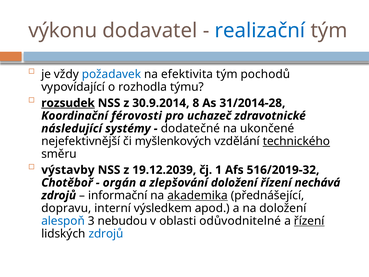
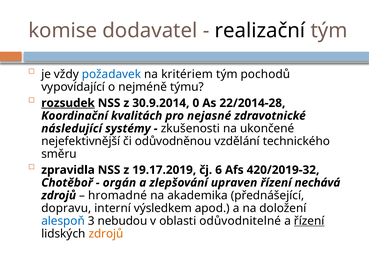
výkonu: výkonu -> komise
realizační colour: blue -> black
efektivita: efektivita -> kritériem
rozhodla: rozhodla -> nejméně
8: 8 -> 0
31/2014-28: 31/2014-28 -> 22/2014-28
férovosti: férovosti -> kvalitách
uchazeč: uchazeč -> nejasné
dodatečné: dodatečné -> zkušenosti
myšlenkových: myšlenkových -> odůvodněnou
technického underline: present -> none
výstavby: výstavby -> zpravidla
19.12.2039: 19.12.2039 -> 19.17.2019
1: 1 -> 6
516/2019-32: 516/2019-32 -> 420/2019-32
zlepšování doložení: doložení -> upraven
informační: informační -> hromadné
akademika underline: present -> none
zdrojů at (106, 233) colour: blue -> orange
